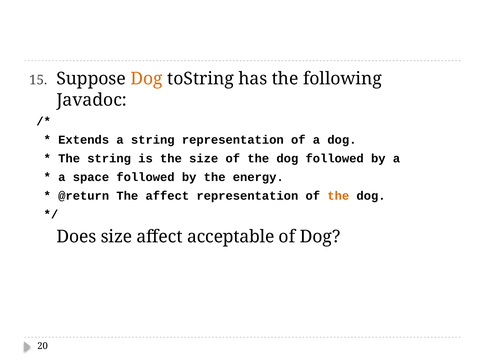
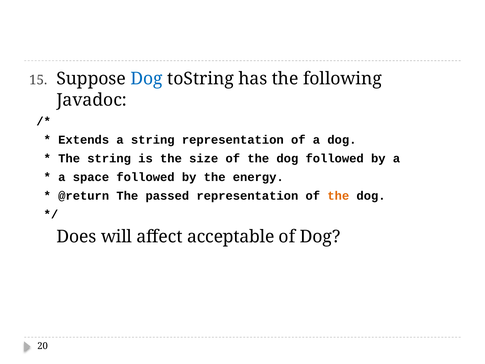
Dog at (147, 79) colour: orange -> blue
The affect: affect -> passed
Does size: size -> will
